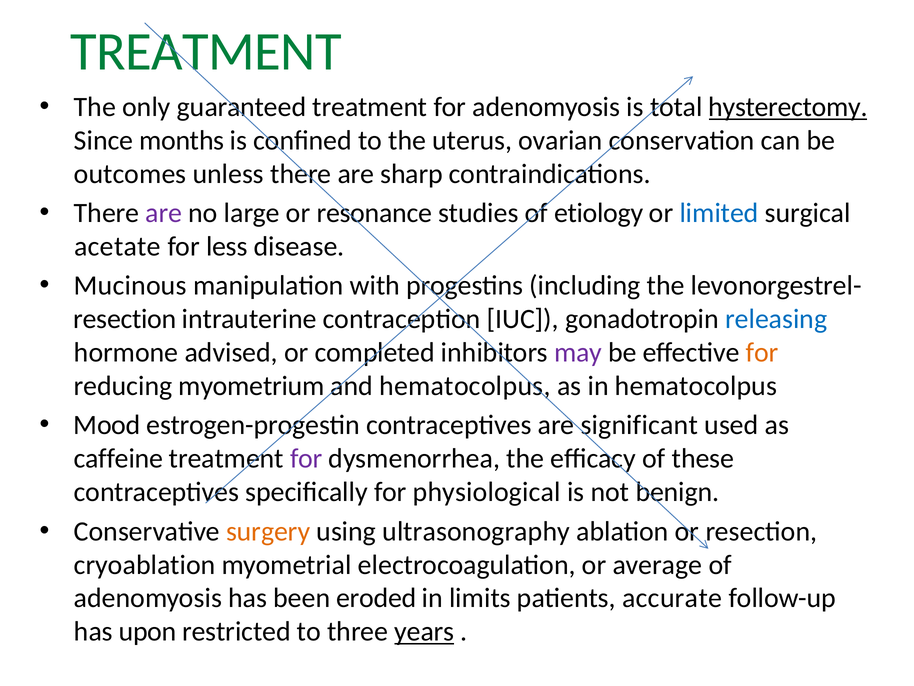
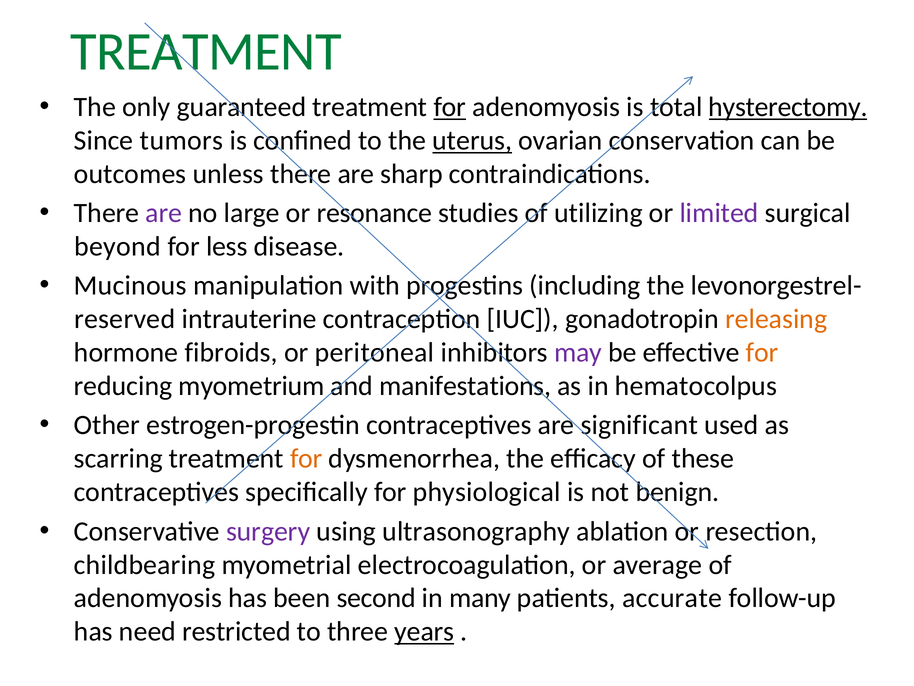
for at (450, 107) underline: none -> present
months: months -> tumors
uterus underline: none -> present
etiology: etiology -> utilizing
limited colour: blue -> purple
acetate: acetate -> beyond
resection at (125, 319): resection -> reserved
releasing colour: blue -> orange
advised: advised -> fibroids
completed: completed -> peritoneal
and hematocolpus: hematocolpus -> manifestations
Mood: Mood -> Other
caffeine: caffeine -> scarring
for at (306, 458) colour: purple -> orange
surgery colour: orange -> purple
cryoablation: cryoablation -> childbearing
eroded: eroded -> second
limits: limits -> many
upon: upon -> need
